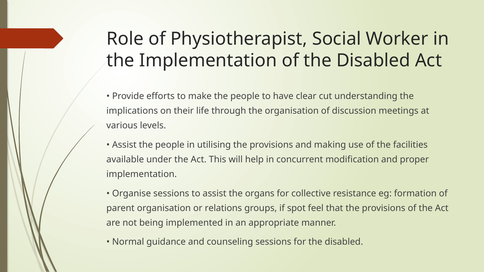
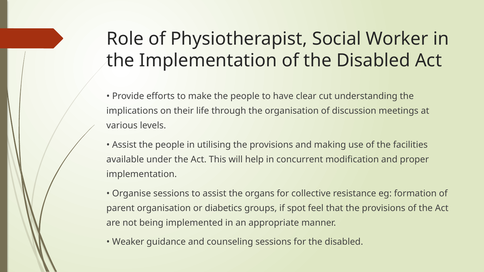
relations: relations -> diabetics
Normal: Normal -> Weaker
